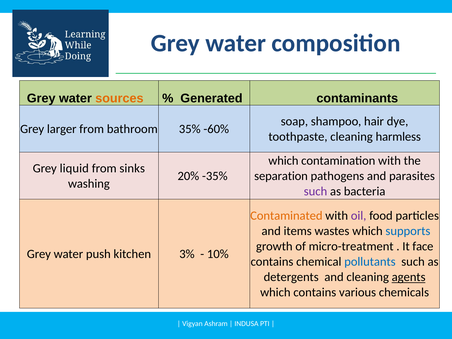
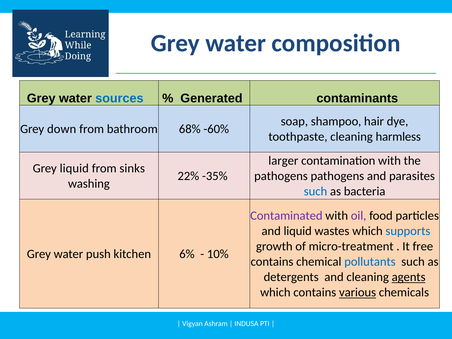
sources colour: orange -> blue
larger: larger -> down
35%: 35% -> 68%
which at (283, 161): which -> larger
20%: 20% -> 22%
separation at (281, 176): separation -> pathogens
such at (315, 191) colour: purple -> blue
Contaminated colour: orange -> purple
and items: items -> liquid
face: face -> free
3%: 3% -> 6%
various underline: none -> present
